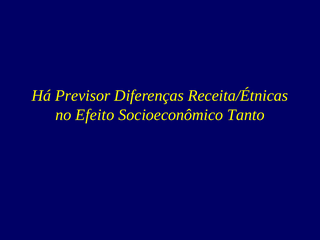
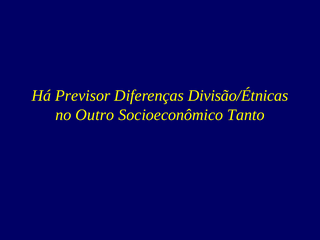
Receita/Étnicas: Receita/Étnicas -> Divisão/Étnicas
Efeito: Efeito -> Outro
